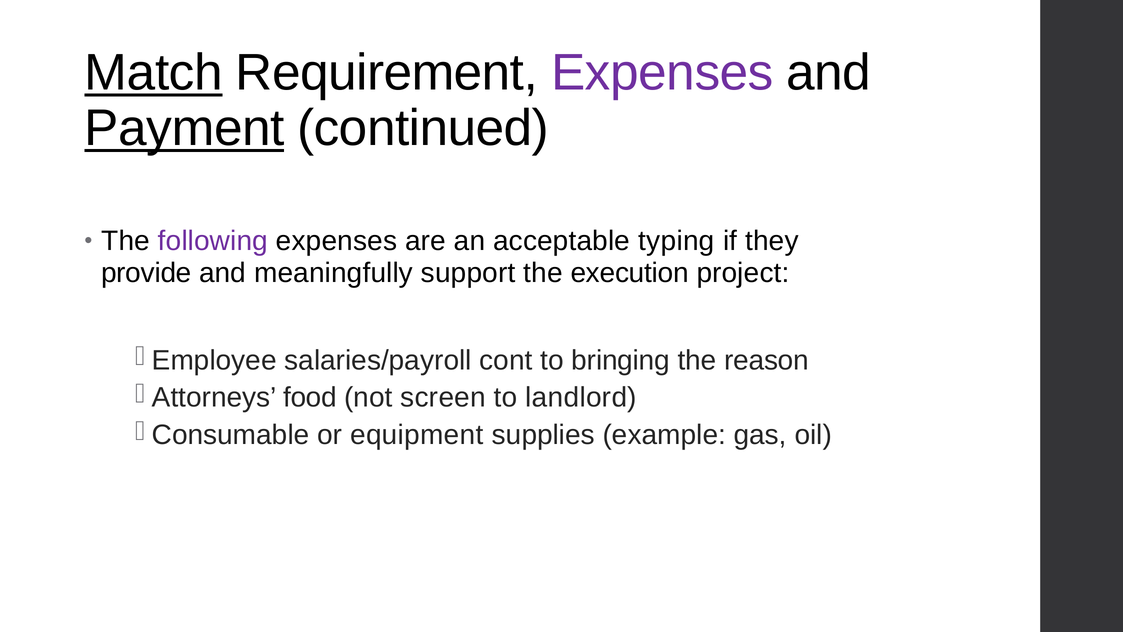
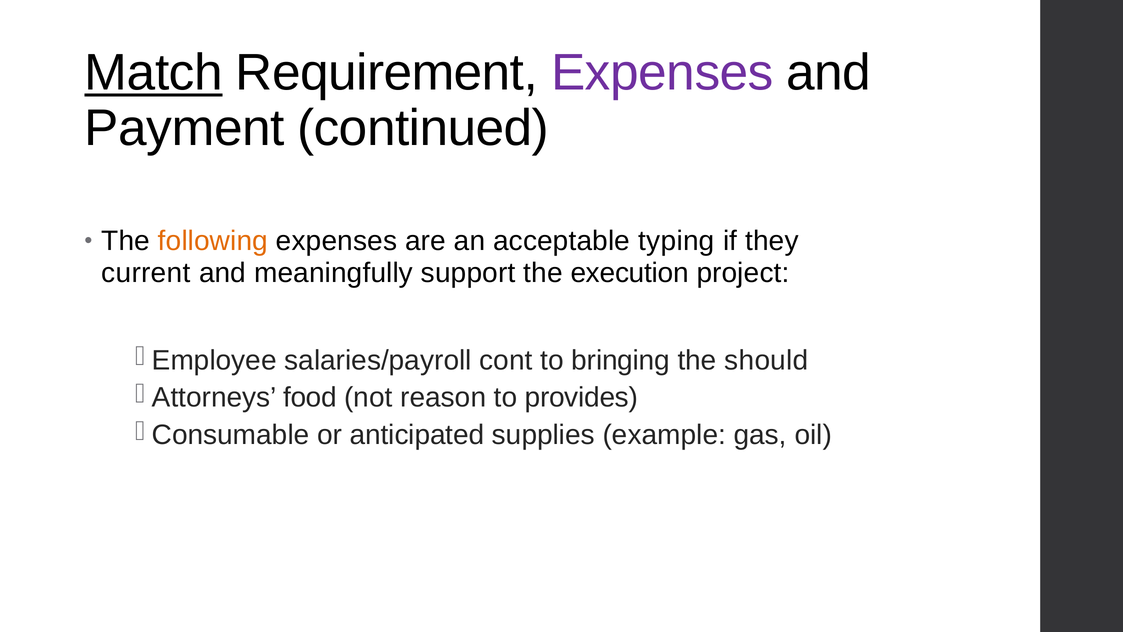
Payment underline: present -> none
following colour: purple -> orange
provide: provide -> current
reason: reason -> should
screen: screen -> reason
landlord: landlord -> provides
equipment: equipment -> anticipated
